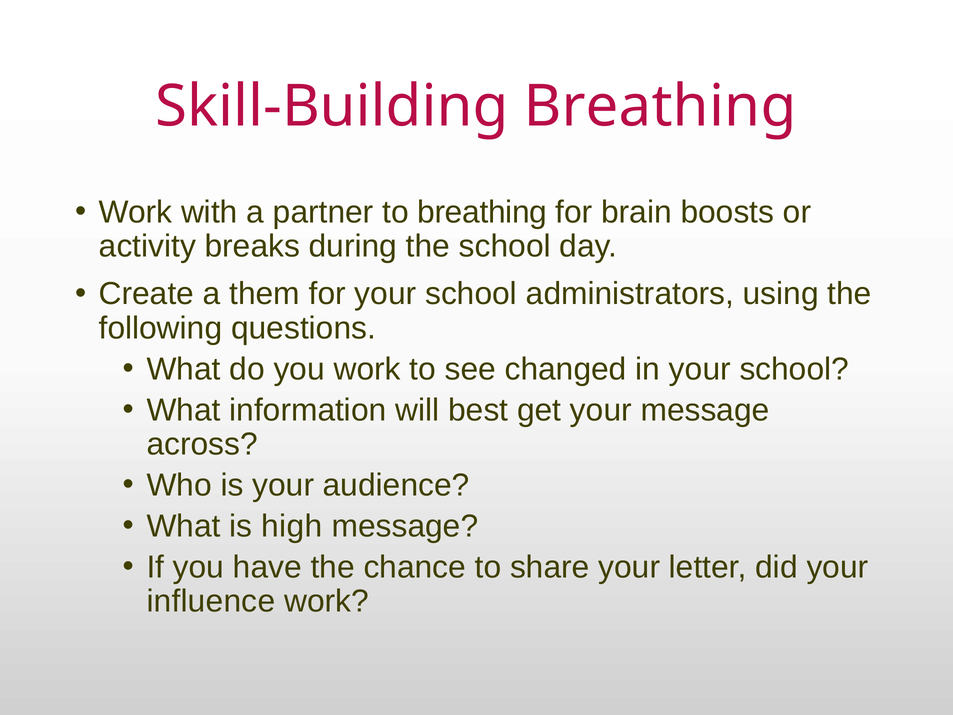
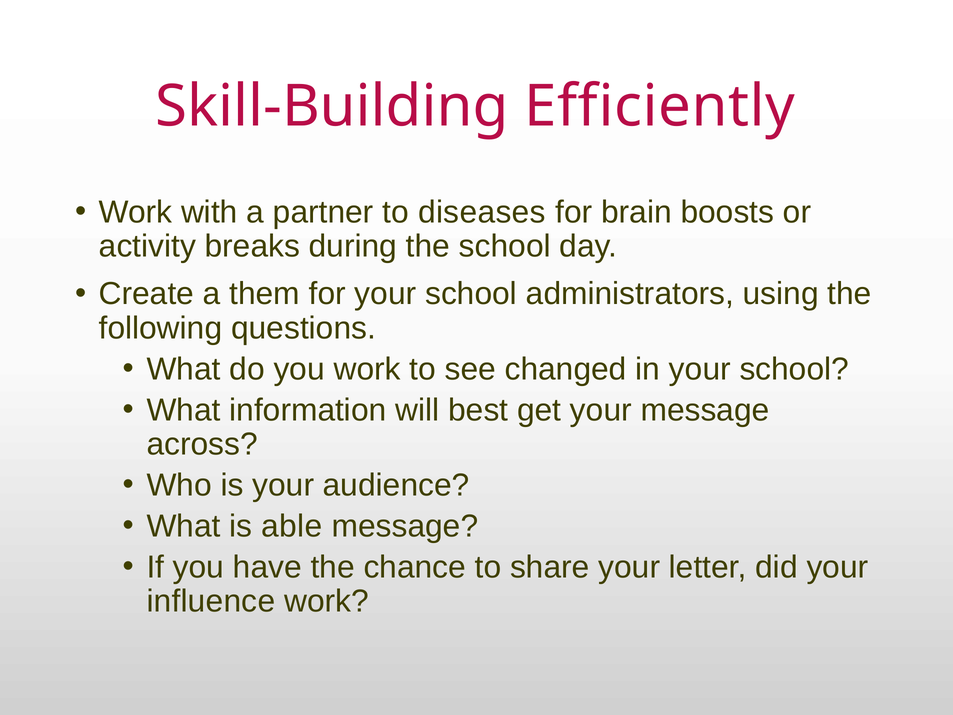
Skill-Building Breathing: Breathing -> Efficiently
to breathing: breathing -> diseases
high: high -> able
